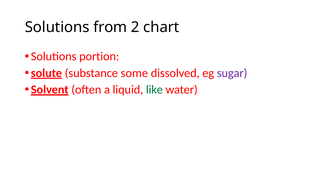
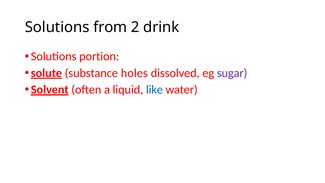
chart: chart -> drink
some: some -> holes
like colour: green -> blue
